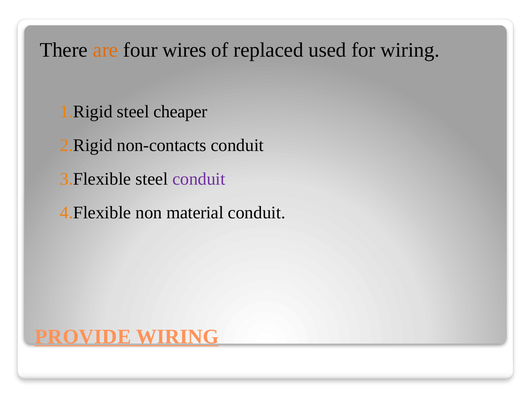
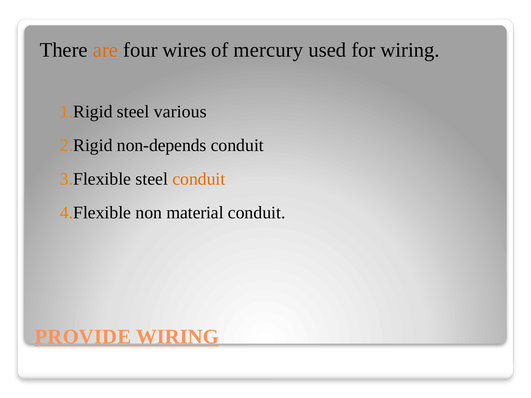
replaced: replaced -> mercury
cheaper: cheaper -> various
non-contacts: non-contacts -> non-depends
conduit at (199, 179) colour: purple -> orange
